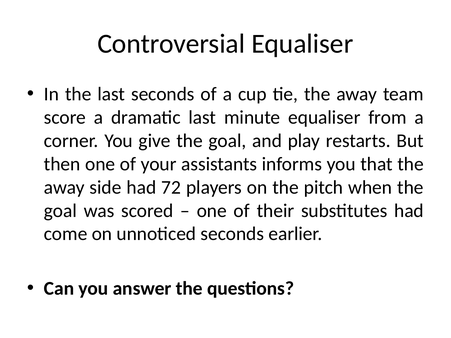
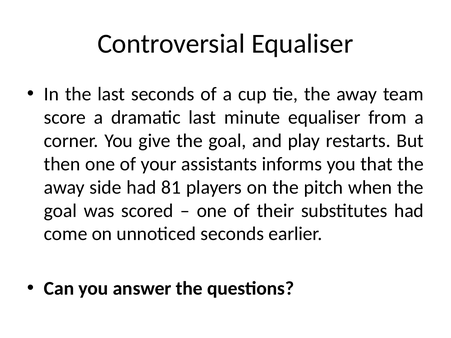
72: 72 -> 81
